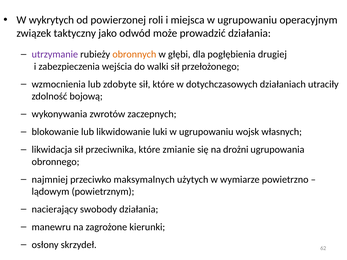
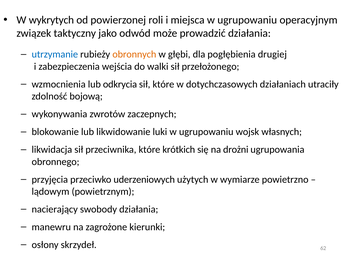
utrzymanie colour: purple -> blue
zdobyte: zdobyte -> odkrycia
zmianie: zmianie -> krótkich
najmniej: najmniej -> przyjęcia
maksymalnych: maksymalnych -> uderzeniowych
